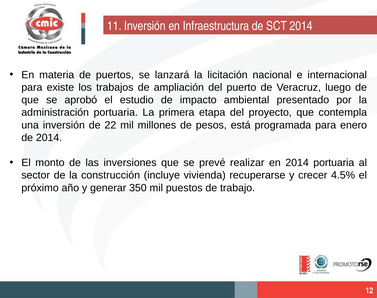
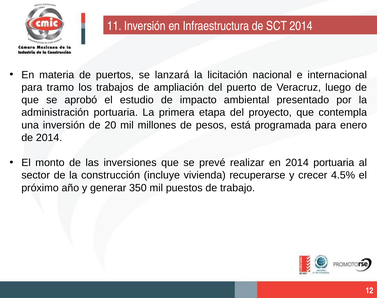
existe: existe -> tramo
22: 22 -> 20
